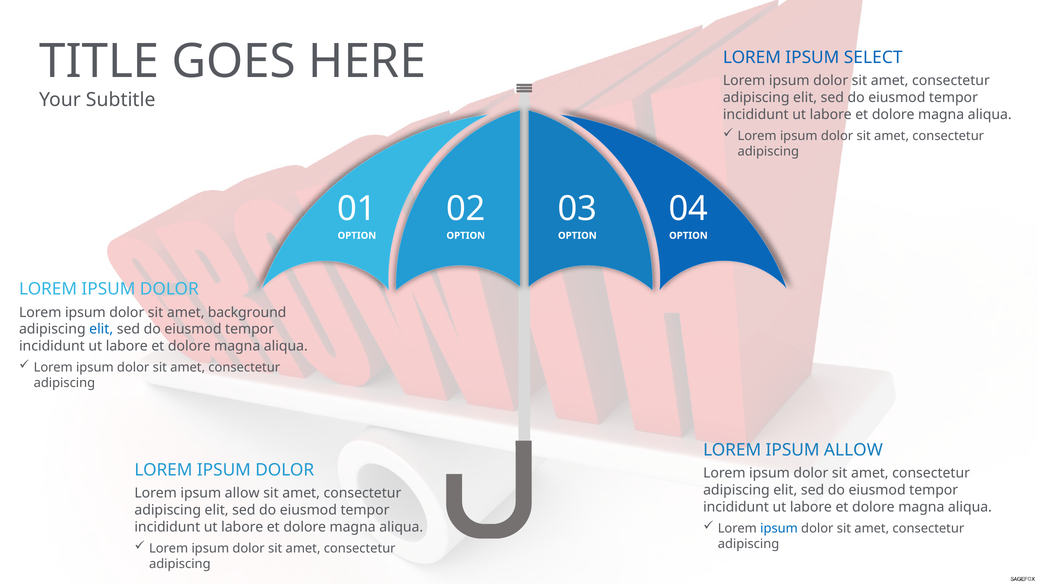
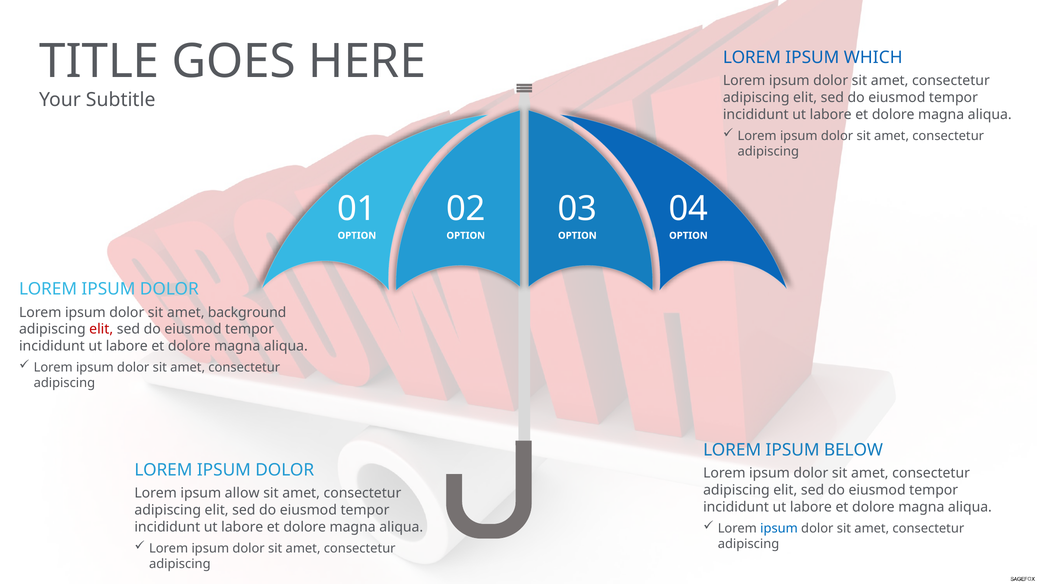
SELECT: SELECT -> WHICH
elit at (101, 329) colour: blue -> red
ALLOW at (853, 450): ALLOW -> BELOW
